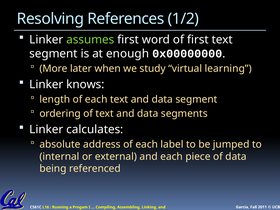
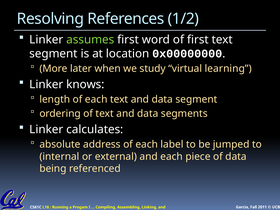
enough: enough -> location
